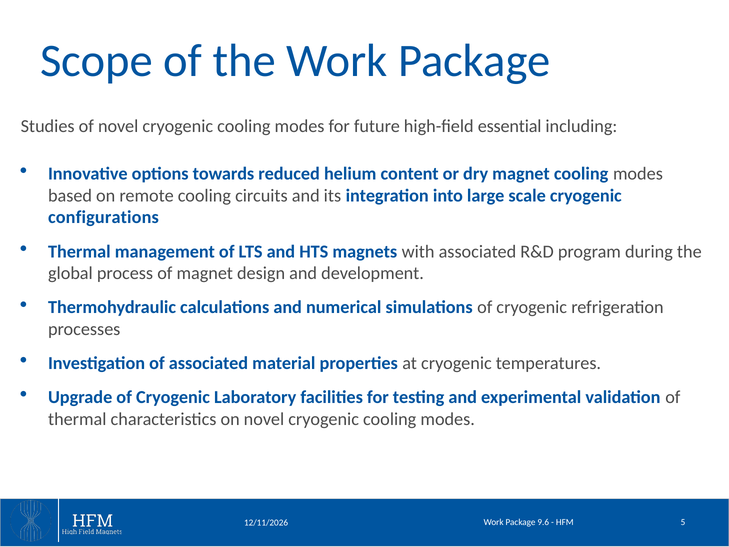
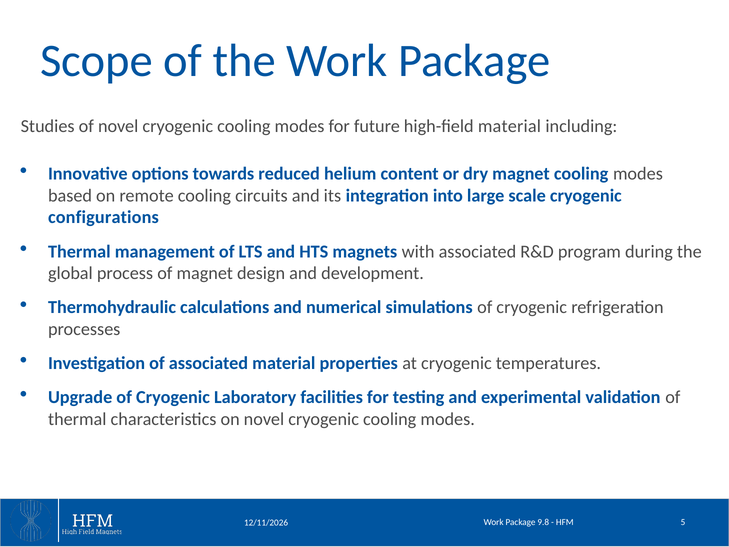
high-field essential: essential -> material
9.6: 9.6 -> 9.8
